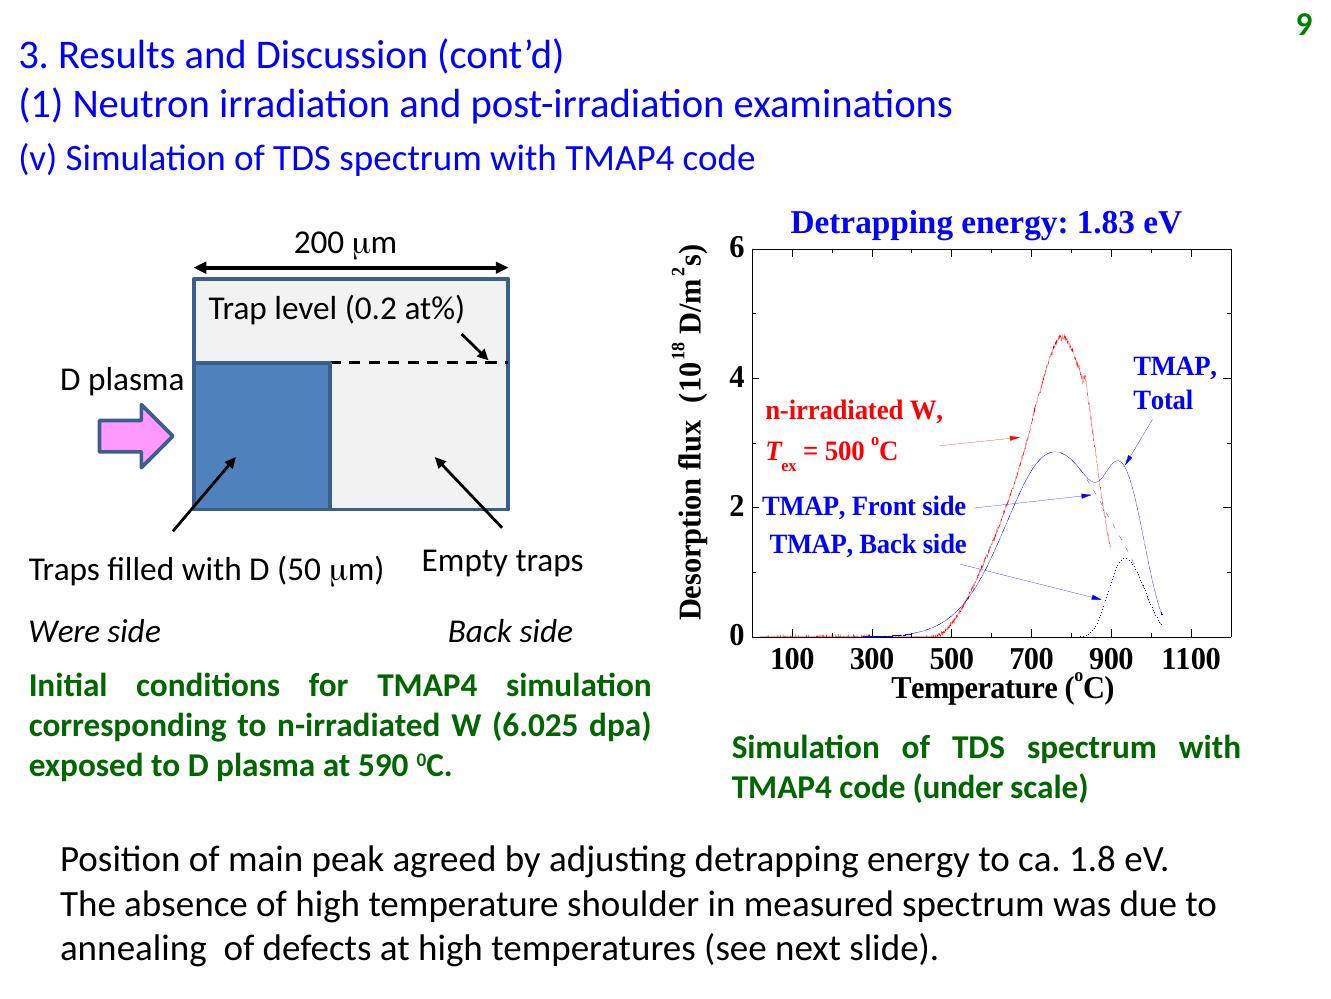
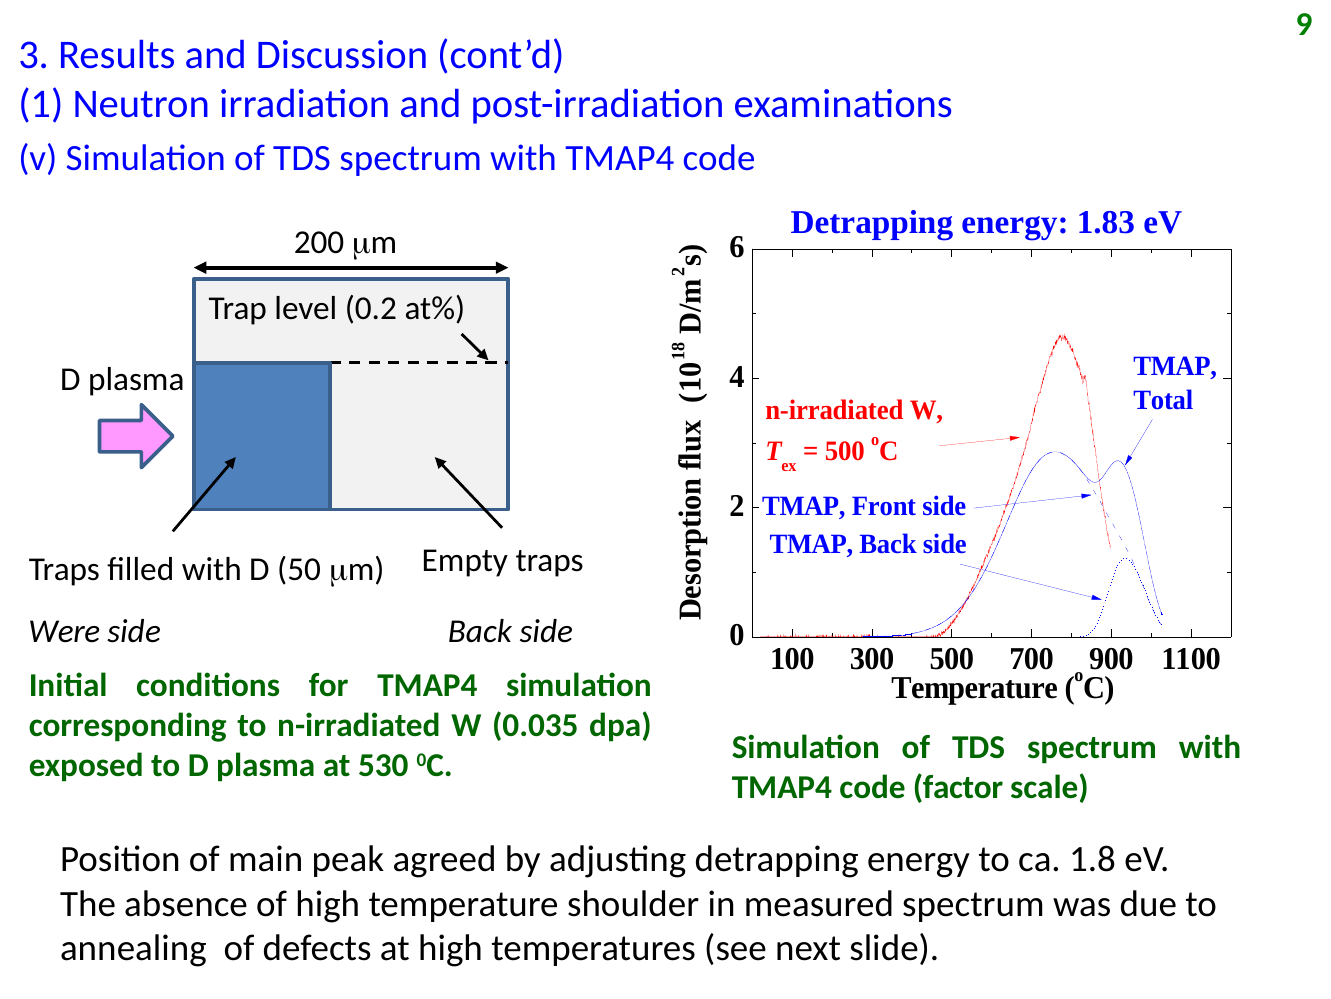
6.025: 6.025 -> 0.035
590: 590 -> 530
under: under -> factor
